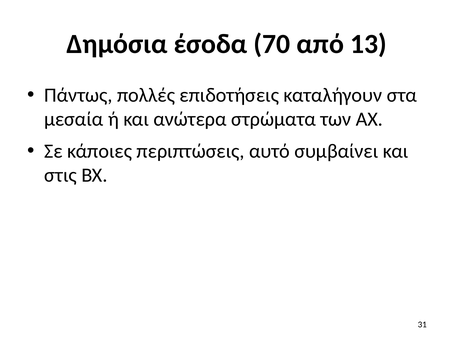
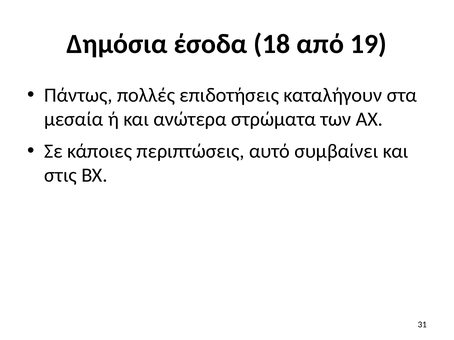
70: 70 -> 18
13: 13 -> 19
